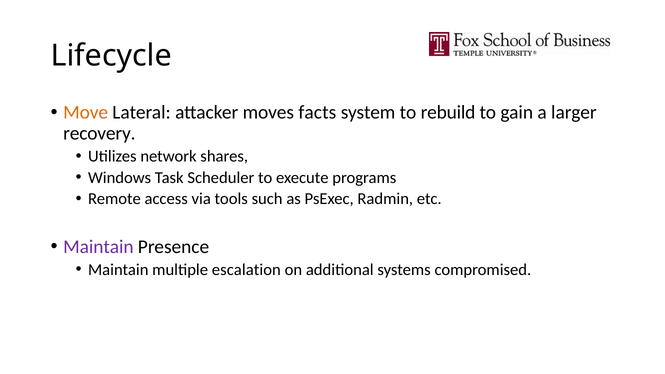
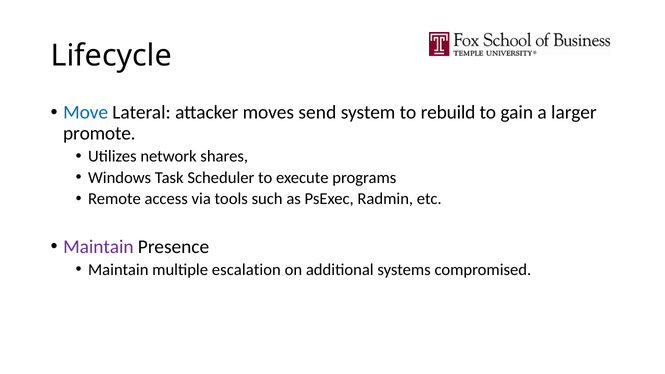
Move colour: orange -> blue
facts: facts -> send
recovery: recovery -> promote
